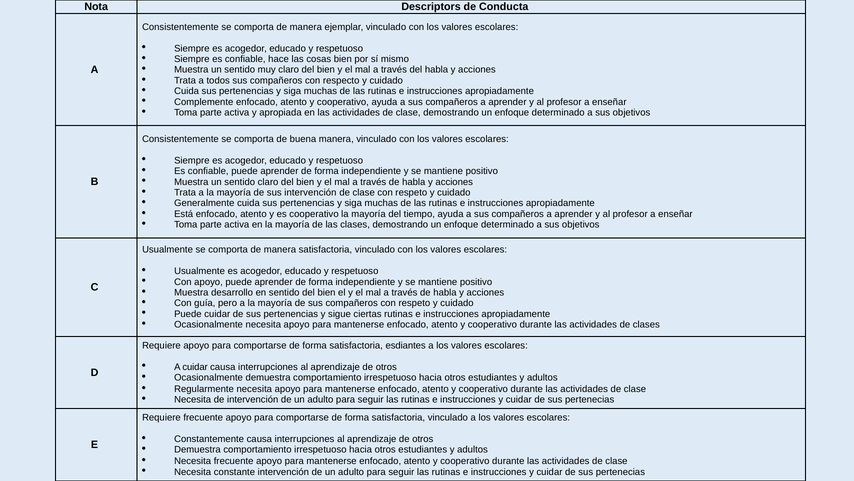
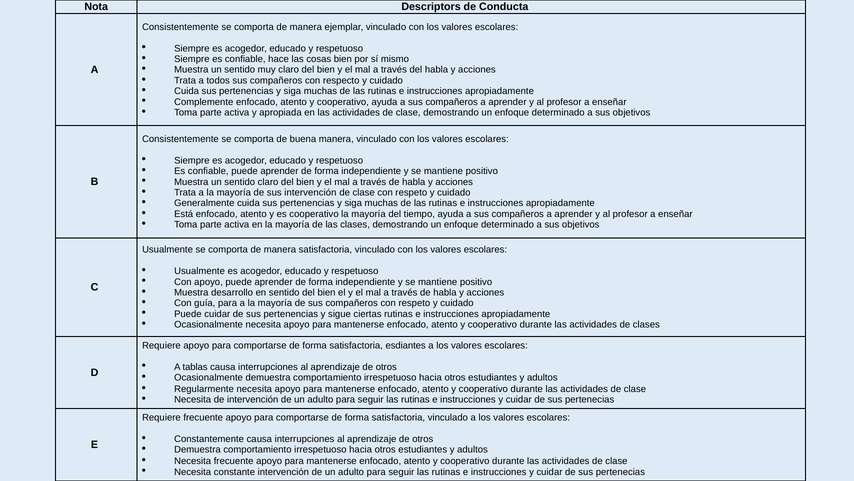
guía pero: pero -> para
A cuidar: cuidar -> tablas
